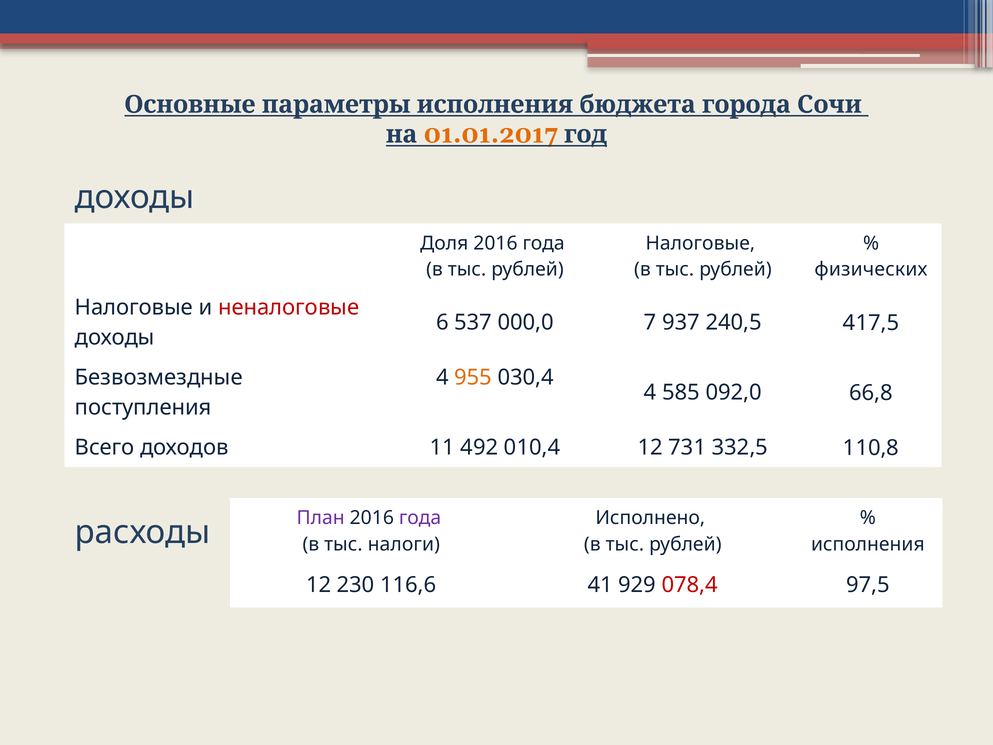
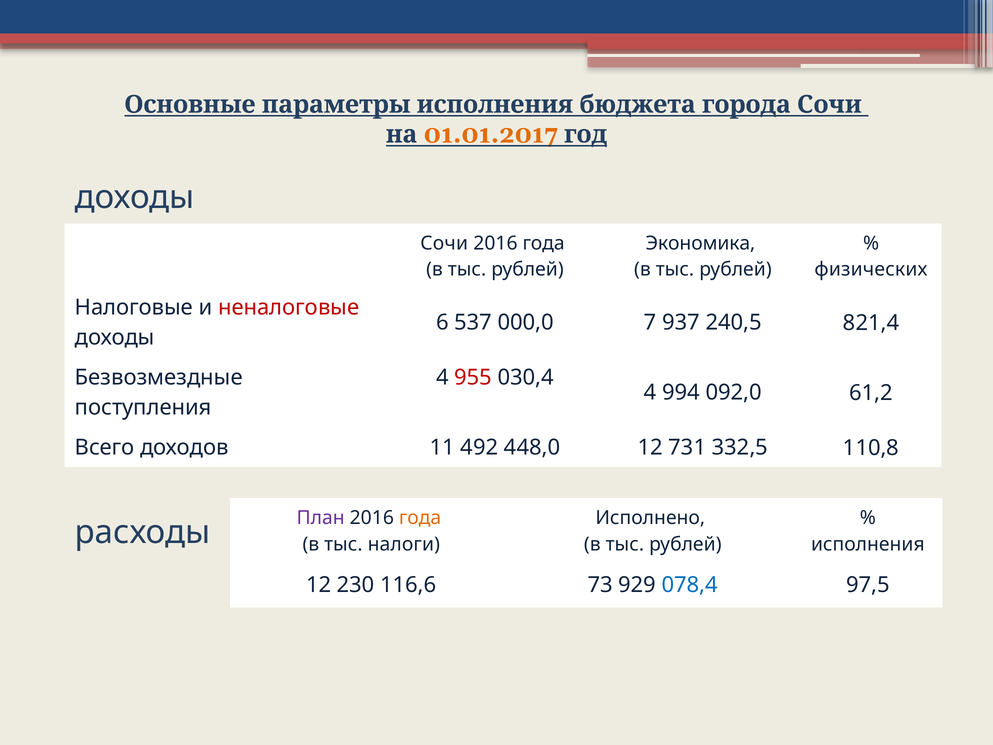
Доля at (444, 243): Доля -> Сочи
Налоговые at (700, 243): Налоговые -> Экономика
417,5: 417,5 -> 821,4
955 colour: orange -> red
585: 585 -> 994
66,8: 66,8 -> 61,2
010,4: 010,4 -> 448,0
года at (420, 518) colour: purple -> orange
41: 41 -> 73
078,4 colour: red -> blue
